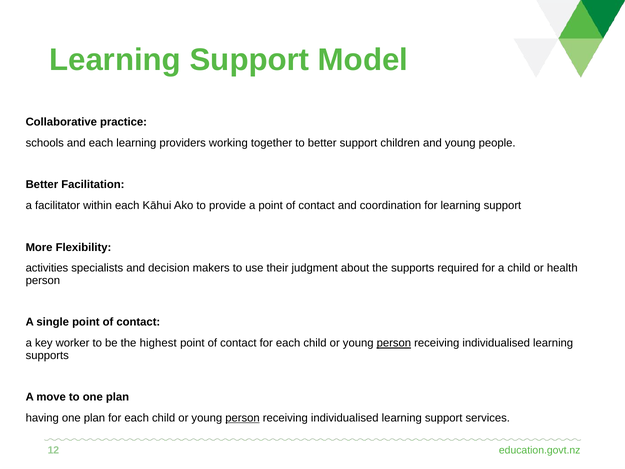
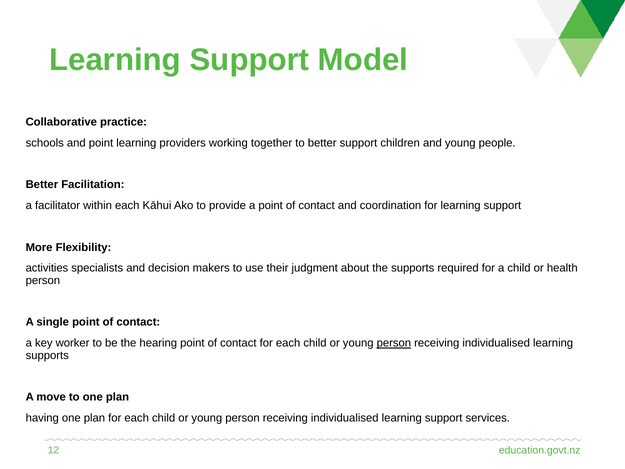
and each: each -> point
highest: highest -> hearing
person at (243, 418) underline: present -> none
